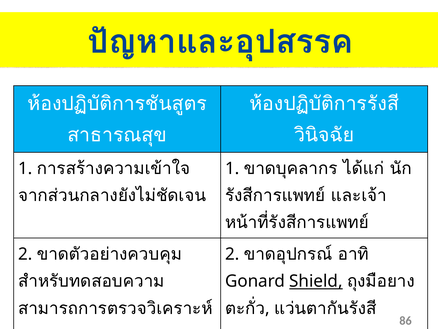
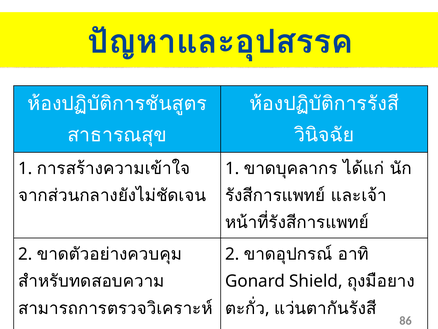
Shield underline: present -> none
